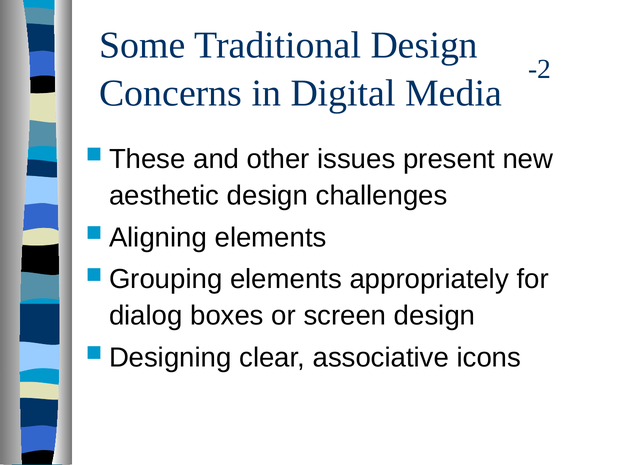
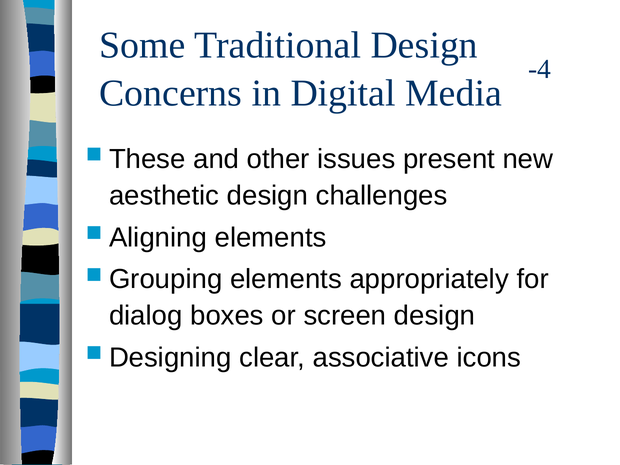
-2: -2 -> -4
